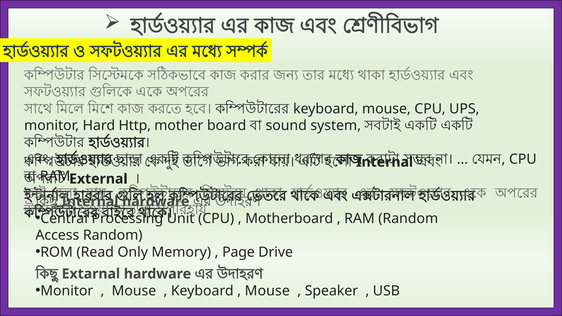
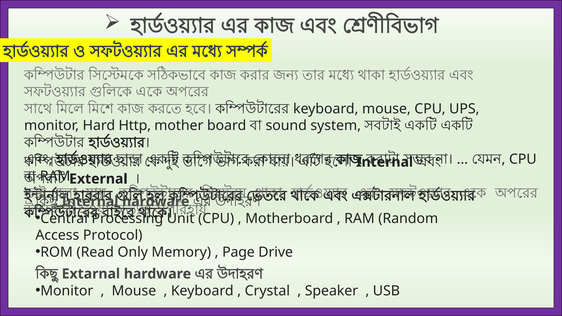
Access Random: Random -> Protocol
Mouse at (267, 291): Mouse -> Crystal
